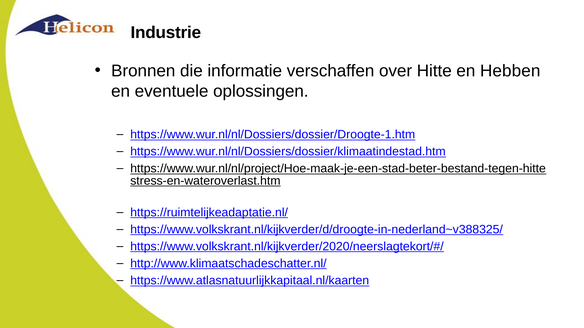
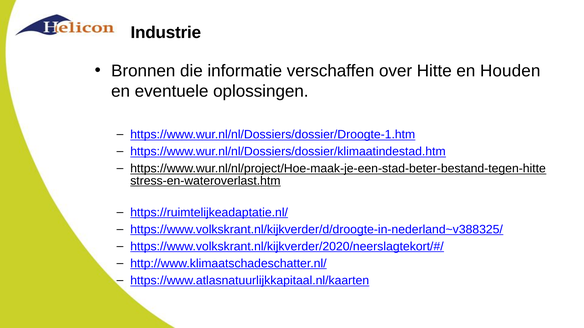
Hebben: Hebben -> Houden
